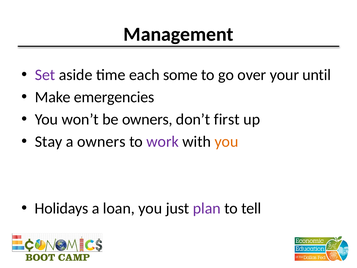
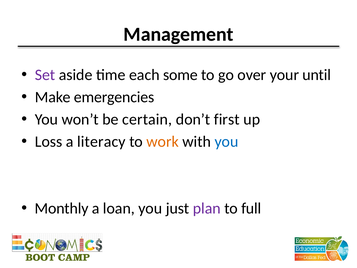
be owners: owners -> certain
Stay: Stay -> Loss
a owners: owners -> literacy
work colour: purple -> orange
you at (226, 142) colour: orange -> blue
Holidays: Holidays -> Monthly
tell: tell -> full
